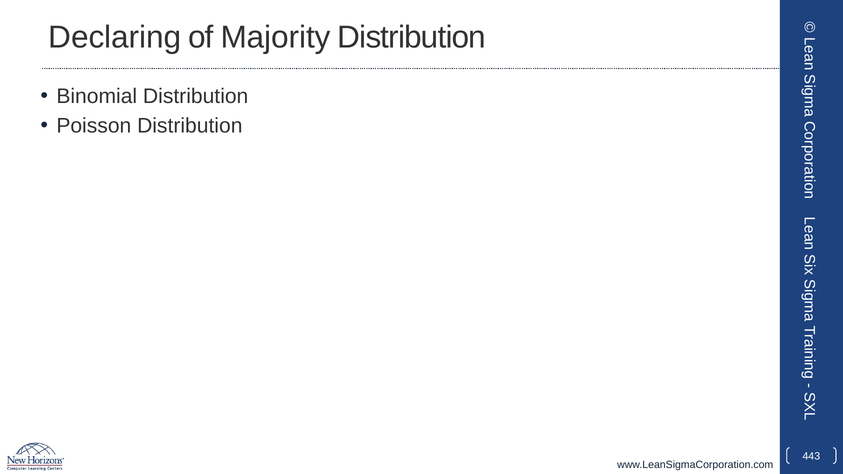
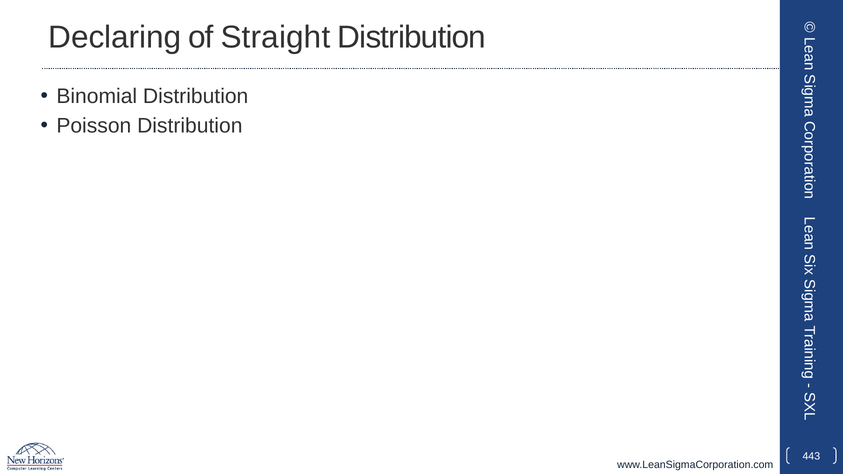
Majority: Majority -> Straight
